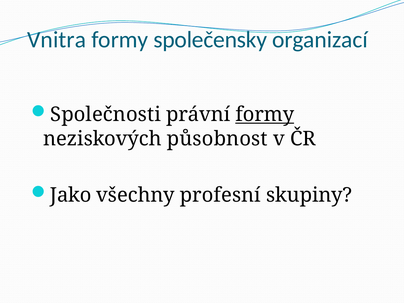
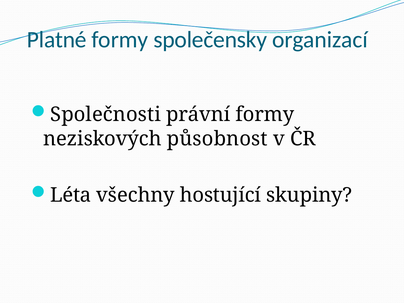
Vnitra: Vnitra -> Platné
formy at (265, 115) underline: present -> none
Jako: Jako -> Léta
profesní: profesní -> hostující
